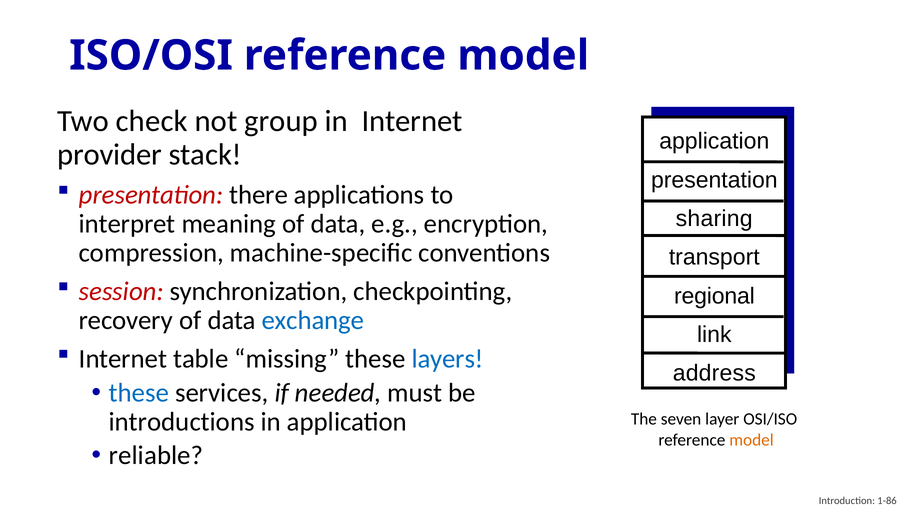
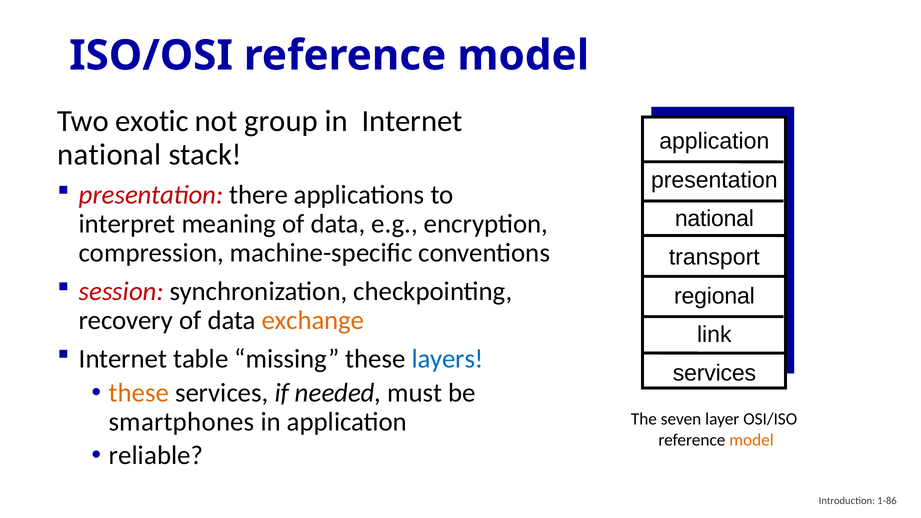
check: check -> exotic
provider at (110, 154): provider -> national
sharing at (714, 219): sharing -> national
exchange colour: blue -> orange
address at (714, 373): address -> services
these at (139, 393) colour: blue -> orange
introductions: introductions -> smartphones
